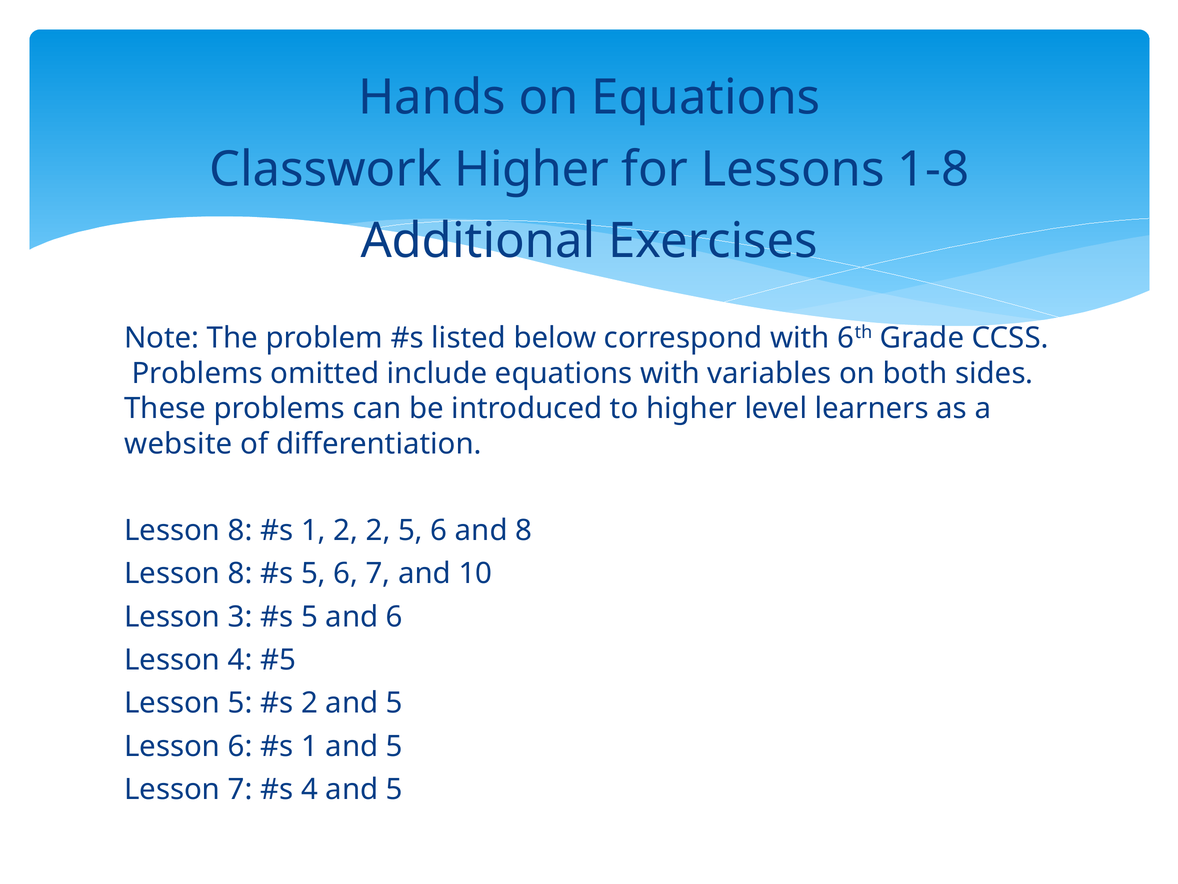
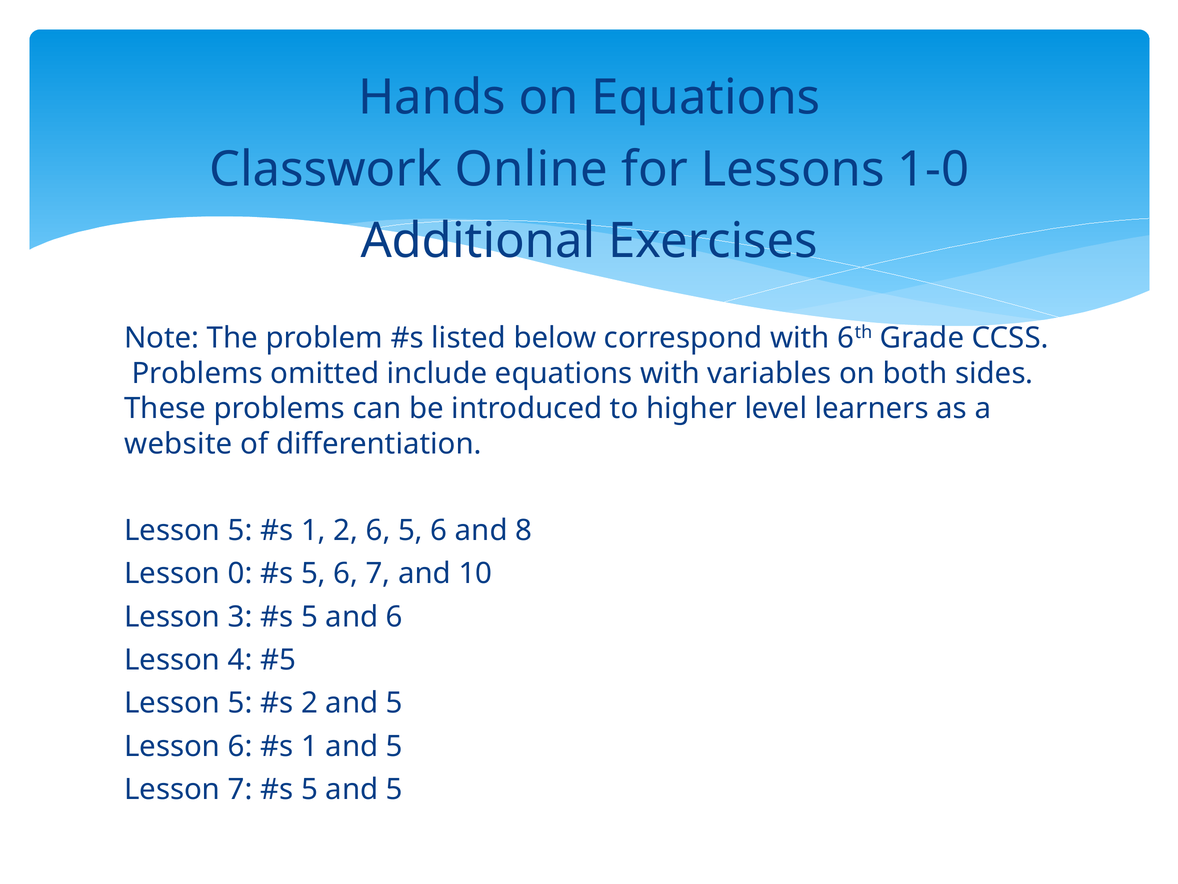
Classwork Higher: Higher -> Online
1-8: 1-8 -> 1-0
8 at (240, 530): 8 -> 5
2 2: 2 -> 6
8 at (240, 573): 8 -> 0
4 at (309, 789): 4 -> 5
